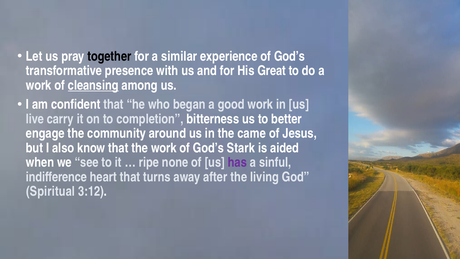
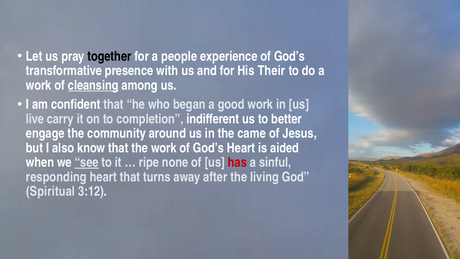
similar: similar -> people
Great: Great -> Their
bitterness: bitterness -> indifferent
God’s Stark: Stark -> Heart
see underline: none -> present
has colour: purple -> red
indifference: indifference -> responding
